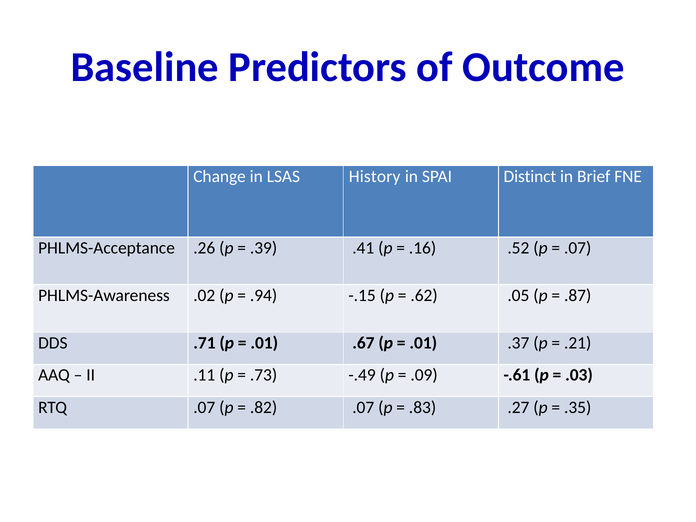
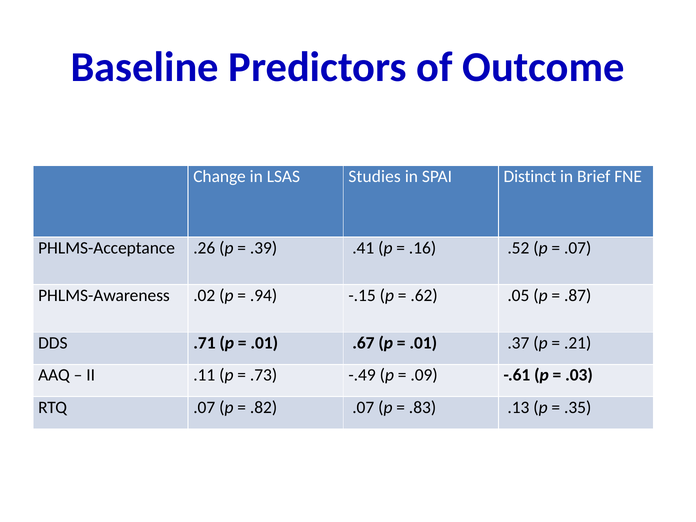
History: History -> Studies
.27: .27 -> .13
